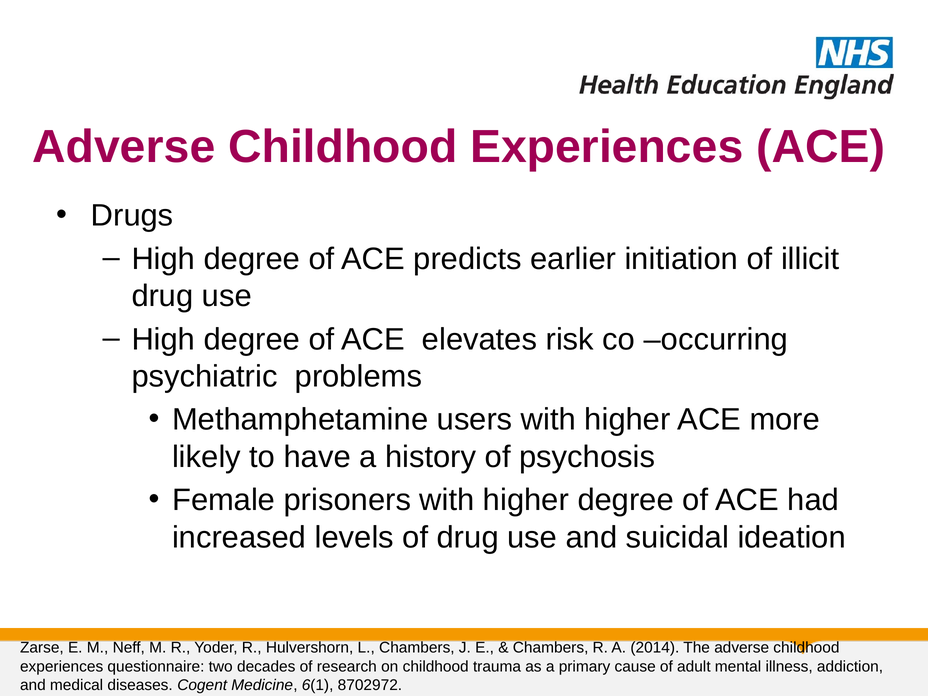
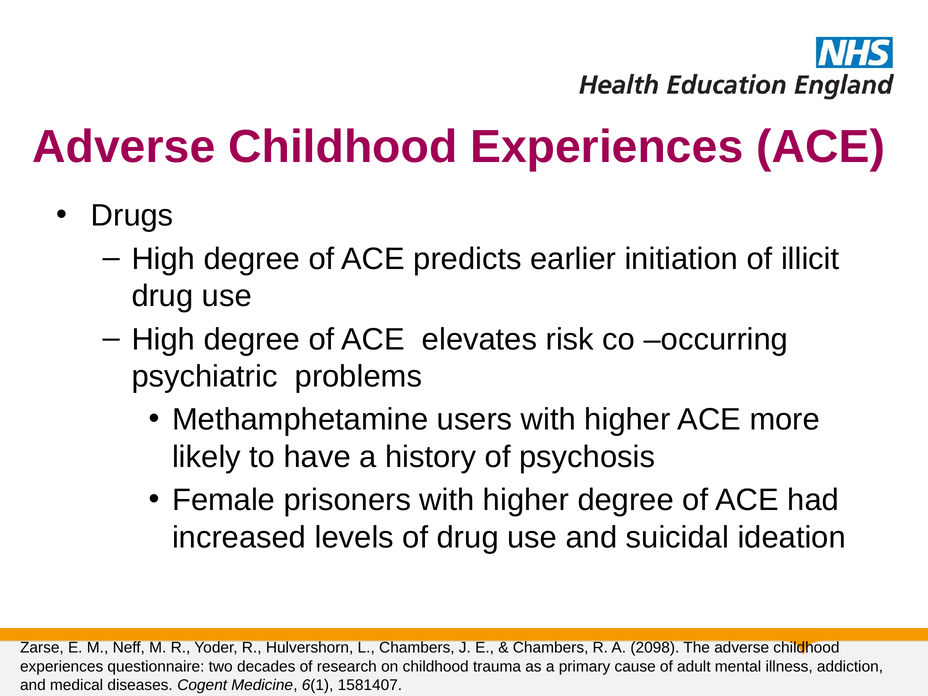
2014: 2014 -> 2098
8702972: 8702972 -> 1581407
